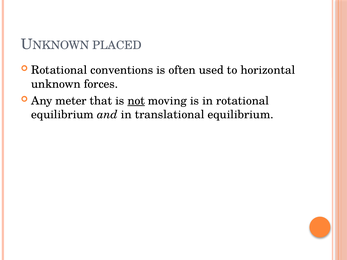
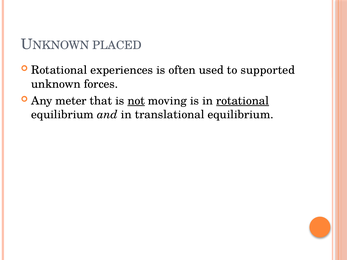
conventions: conventions -> experiences
horizontal: horizontal -> supported
rotational at (243, 101) underline: none -> present
